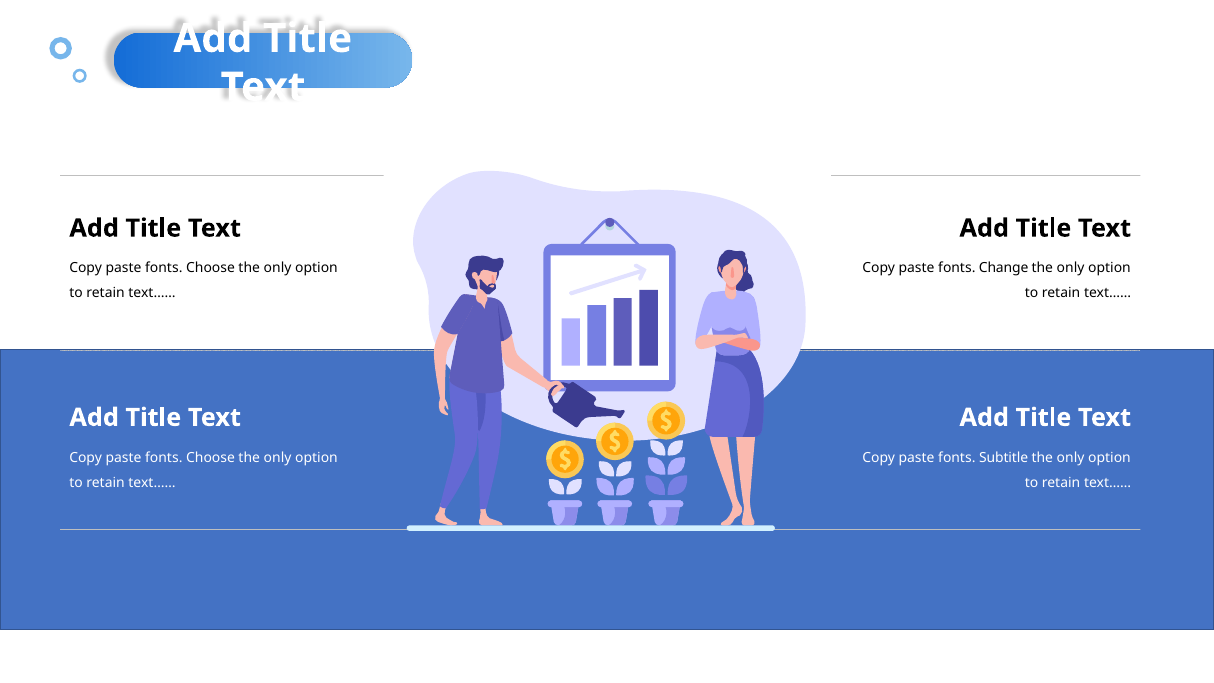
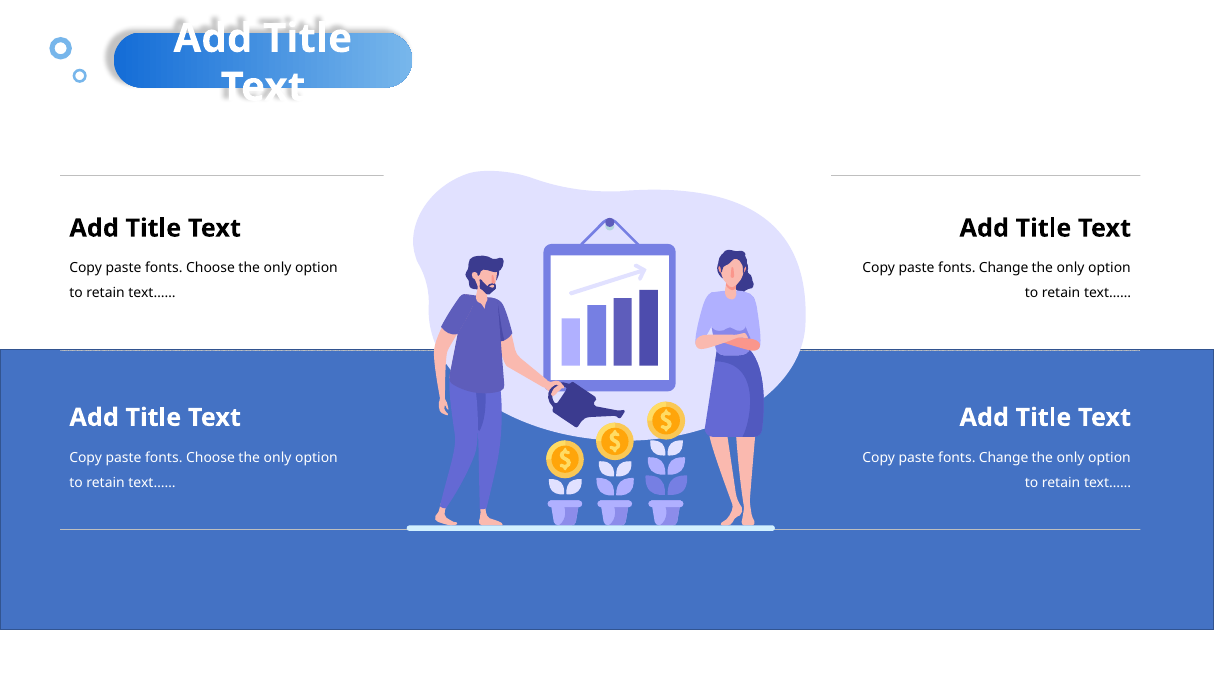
Subtitle at (1004, 458): Subtitle -> Change
